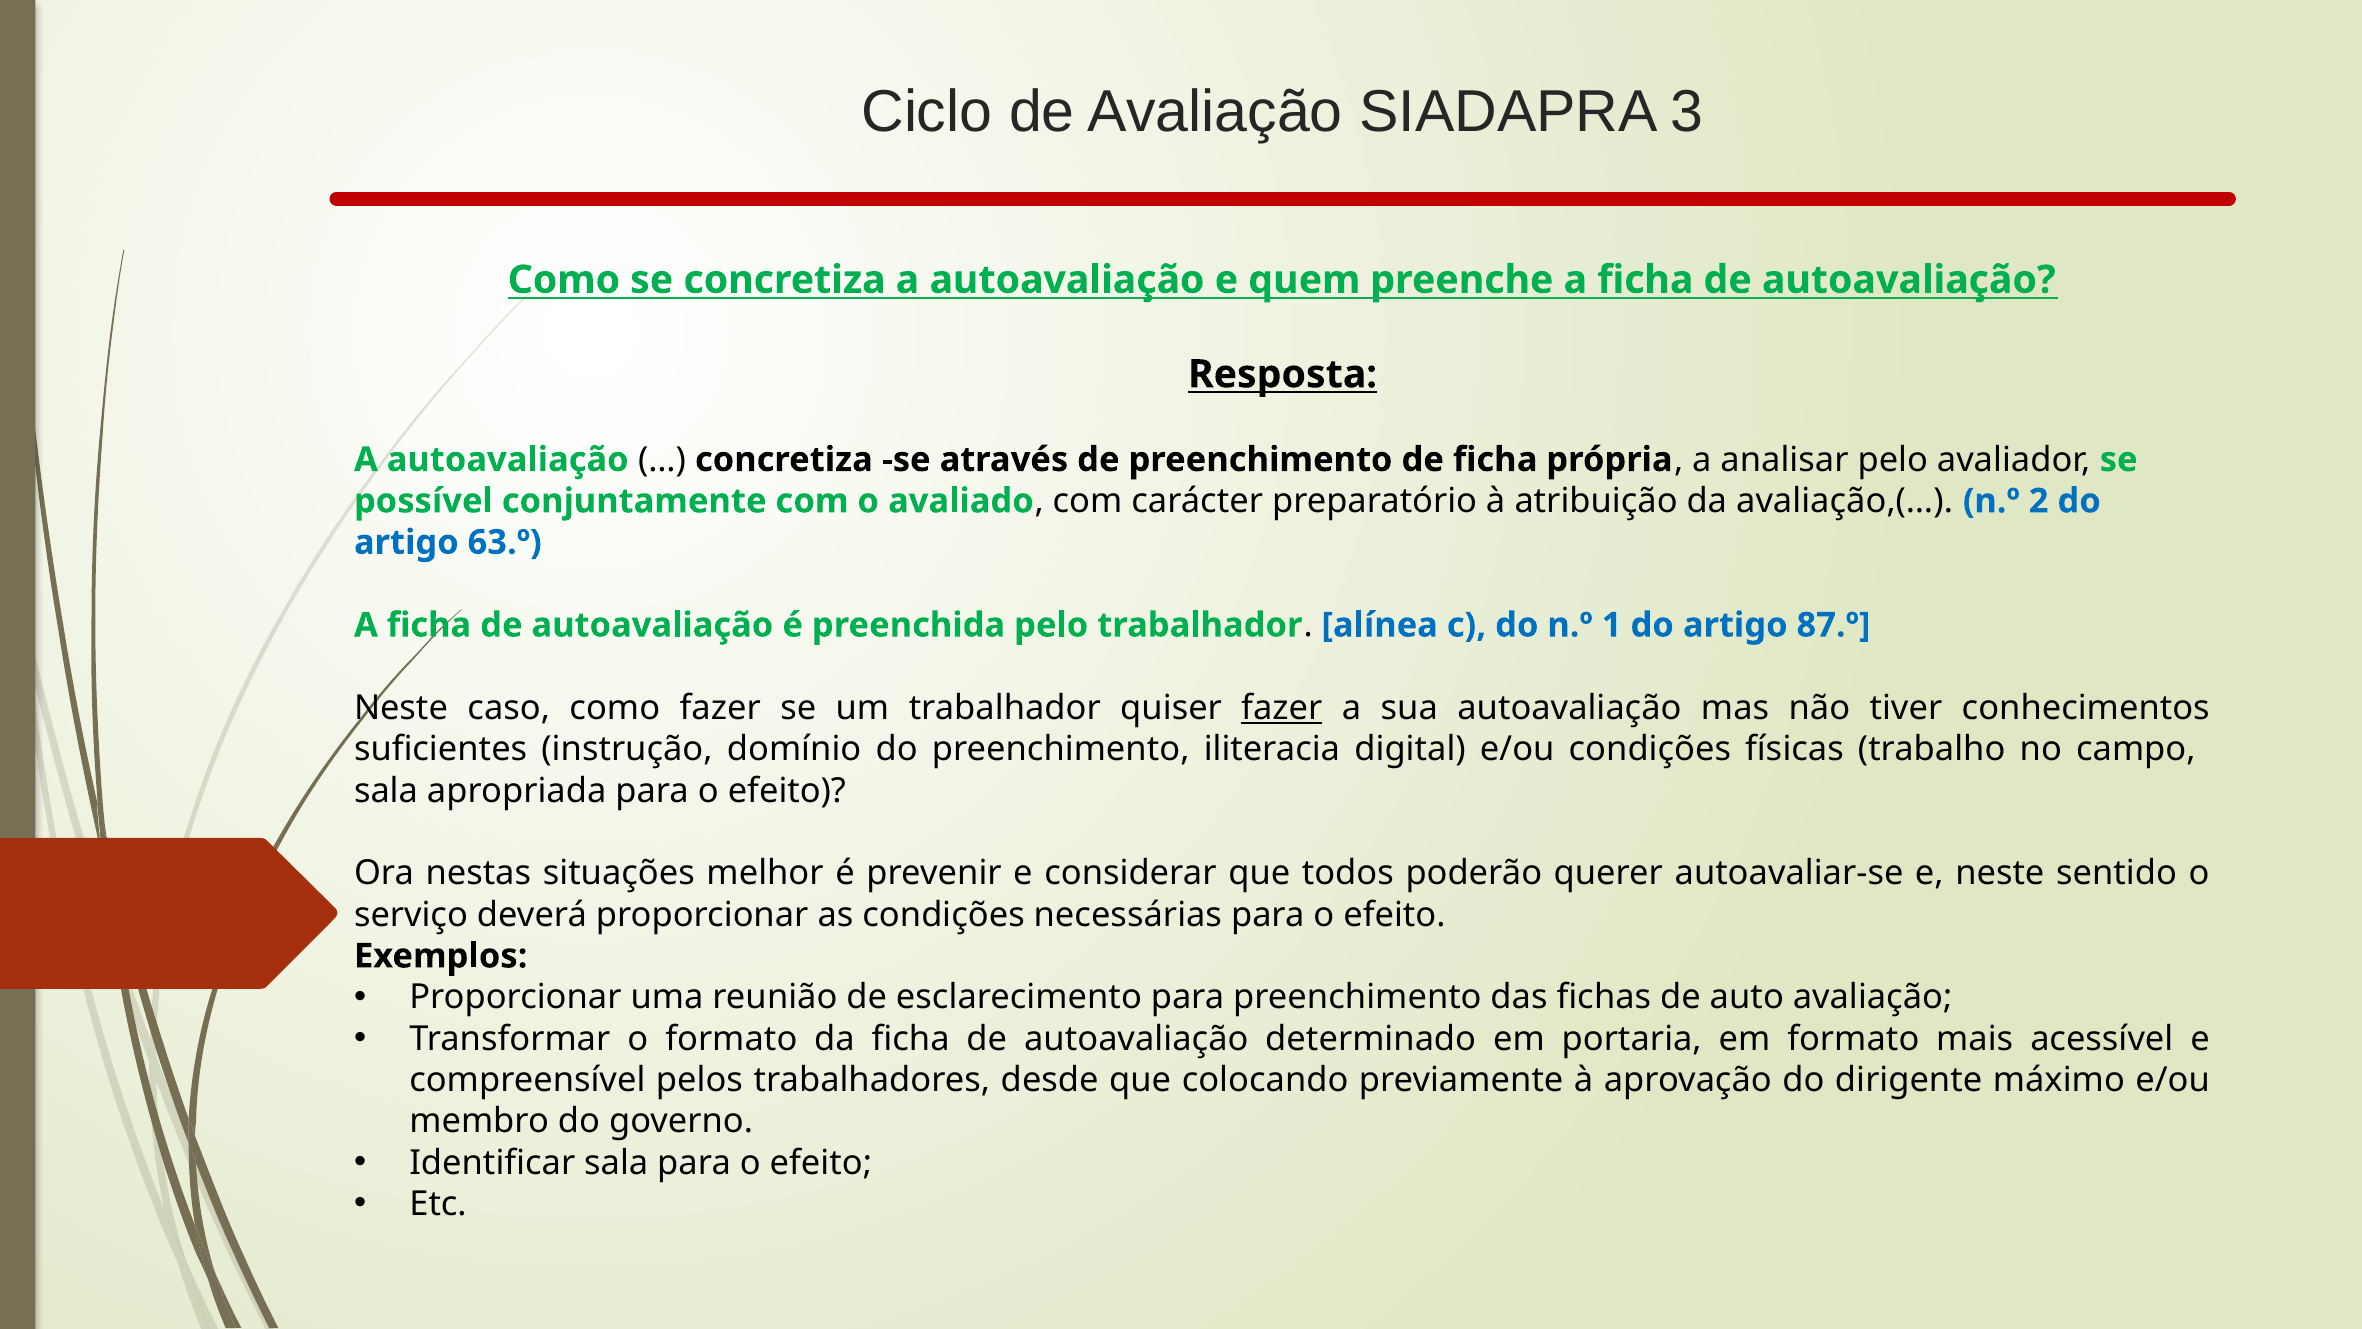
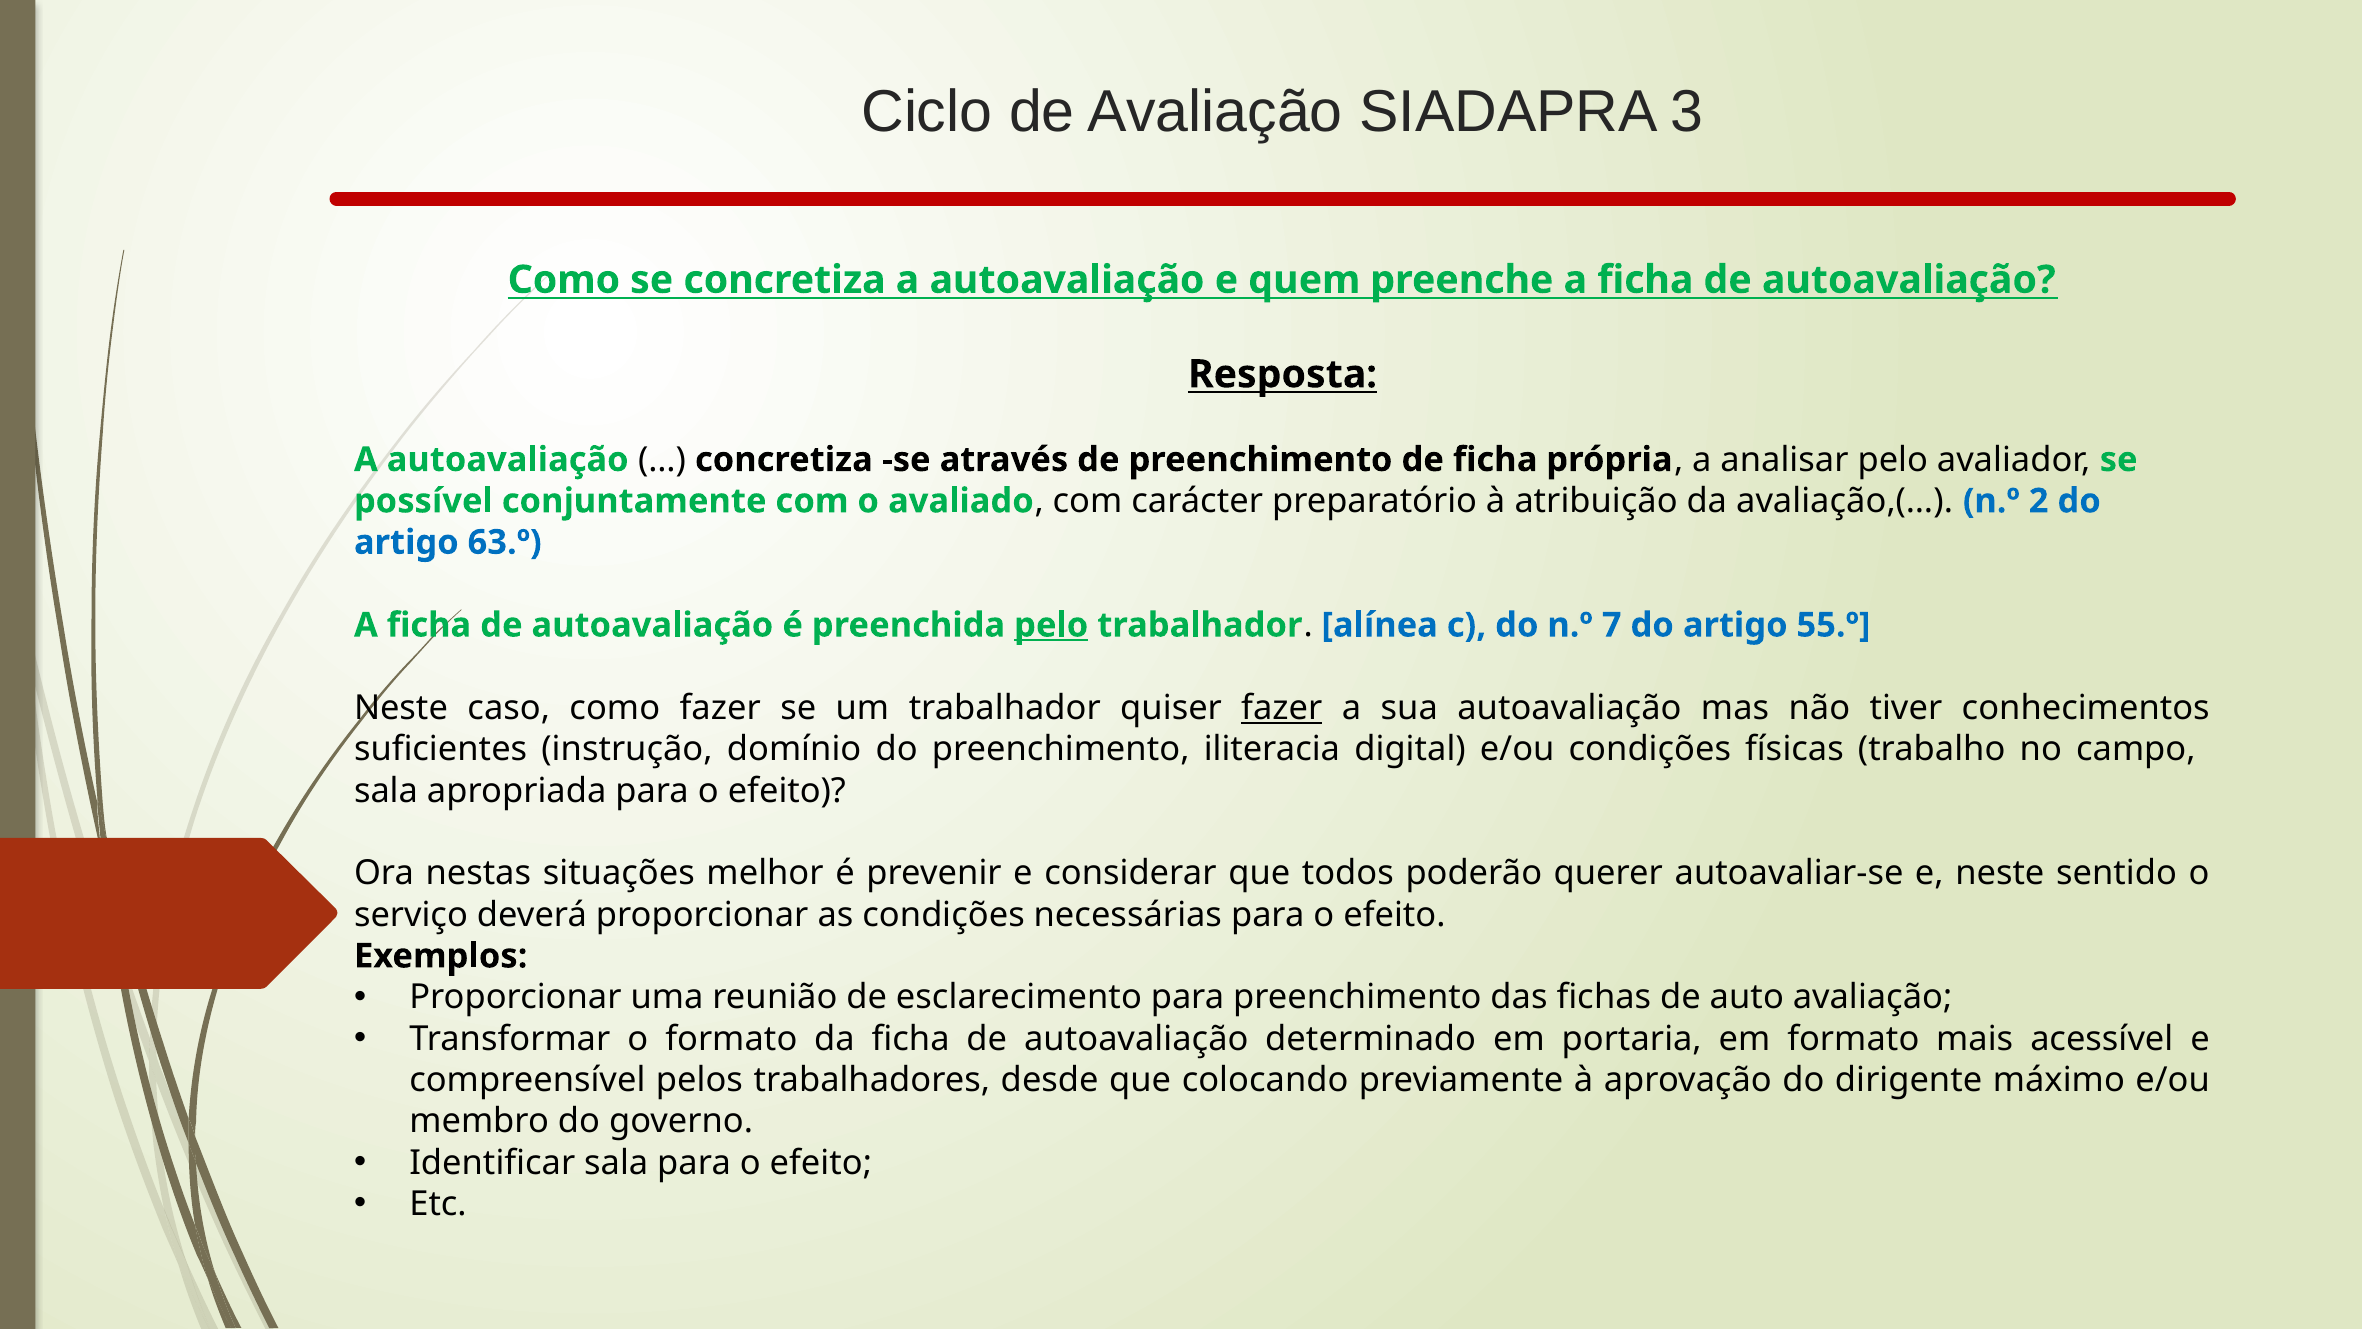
pelo at (1051, 625) underline: none -> present
1: 1 -> 7
87.º: 87.º -> 55.º
